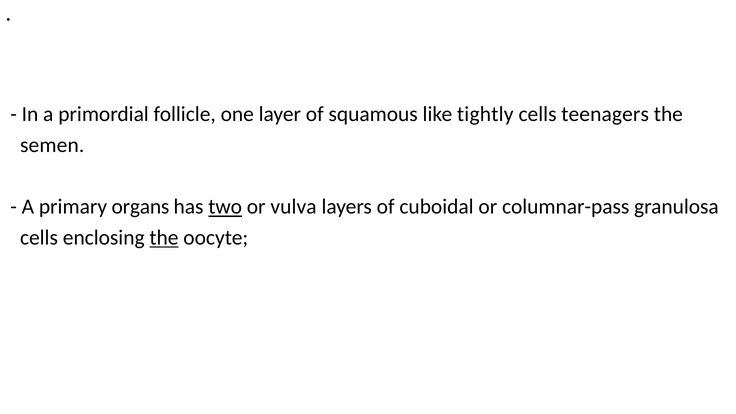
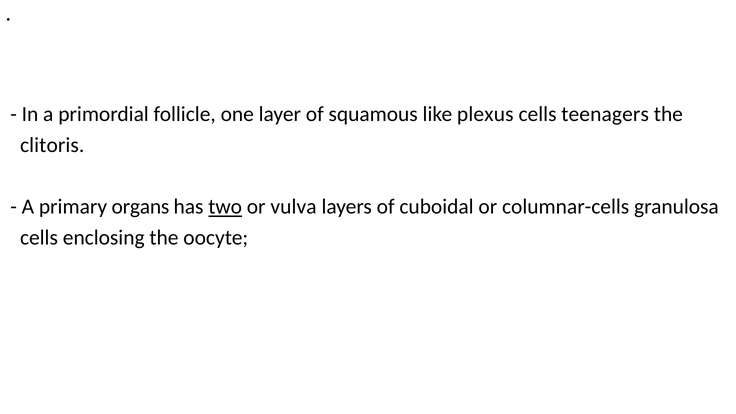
tightly: tightly -> plexus
semen: semen -> clitoris
columnar-pass: columnar-pass -> columnar-cells
the at (164, 238) underline: present -> none
